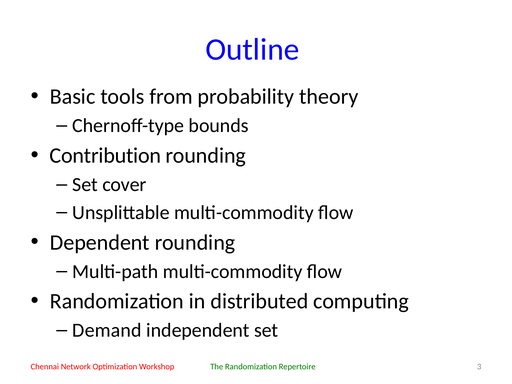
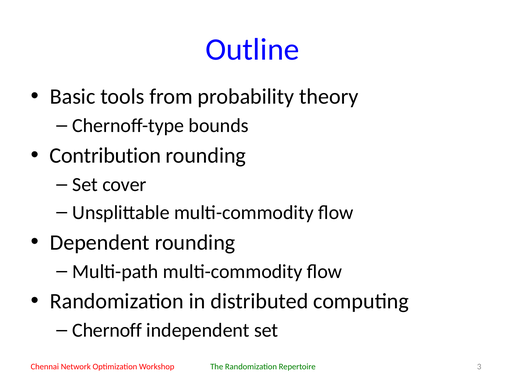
Demand: Demand -> Chernoff
